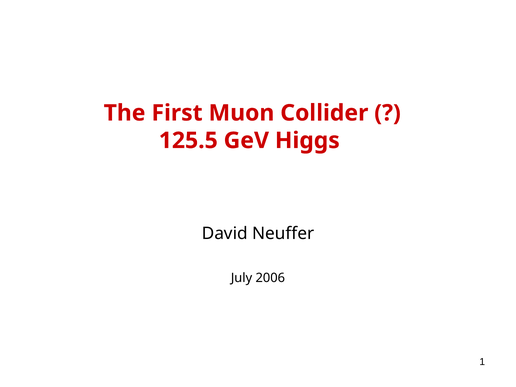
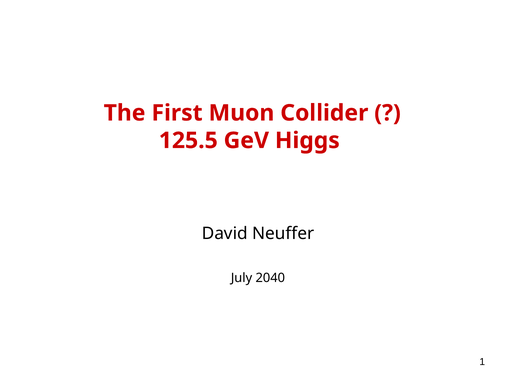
2006: 2006 -> 2040
